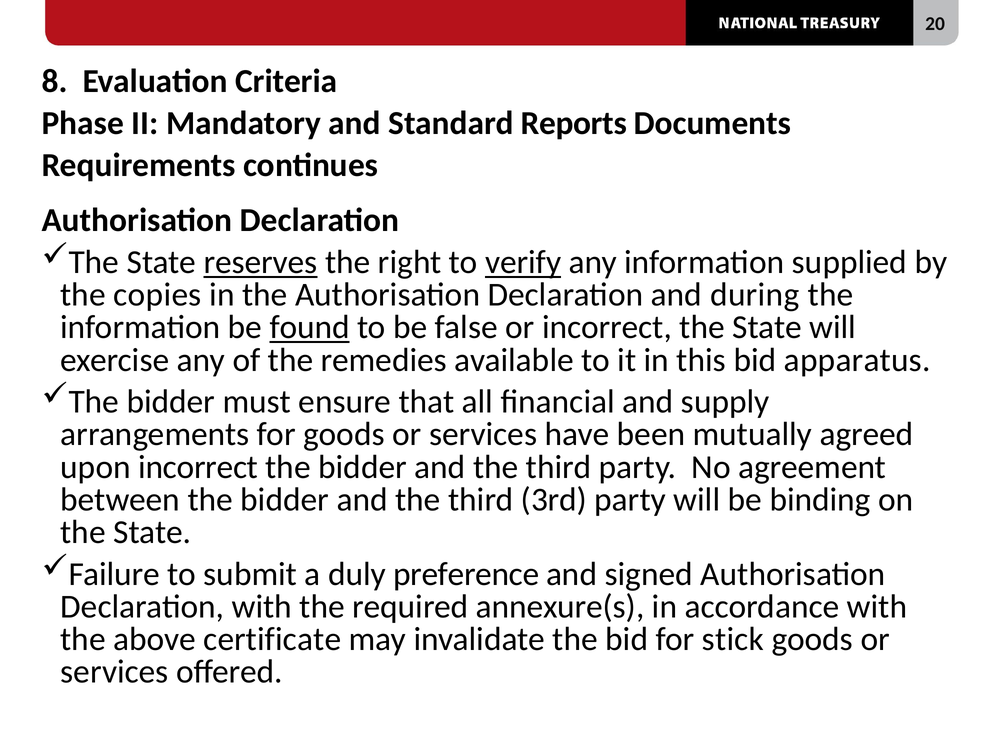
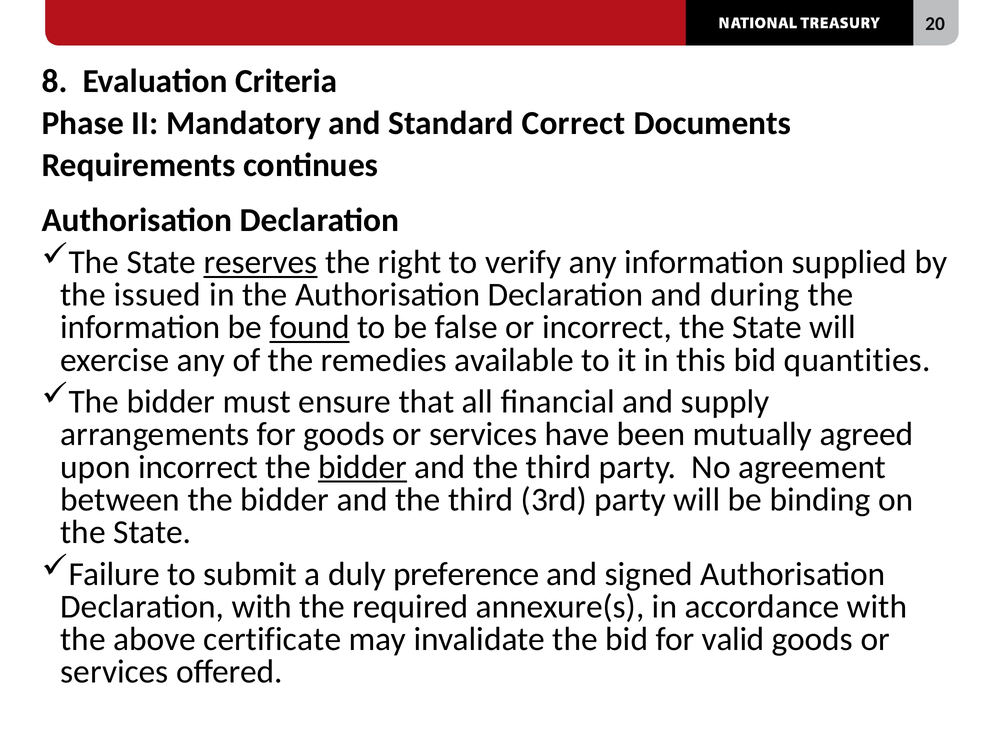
Reports: Reports -> Correct
verify underline: present -> none
copies: copies -> issued
apparatus: apparatus -> quantities
bidder at (363, 466) underline: none -> present
stick: stick -> valid
